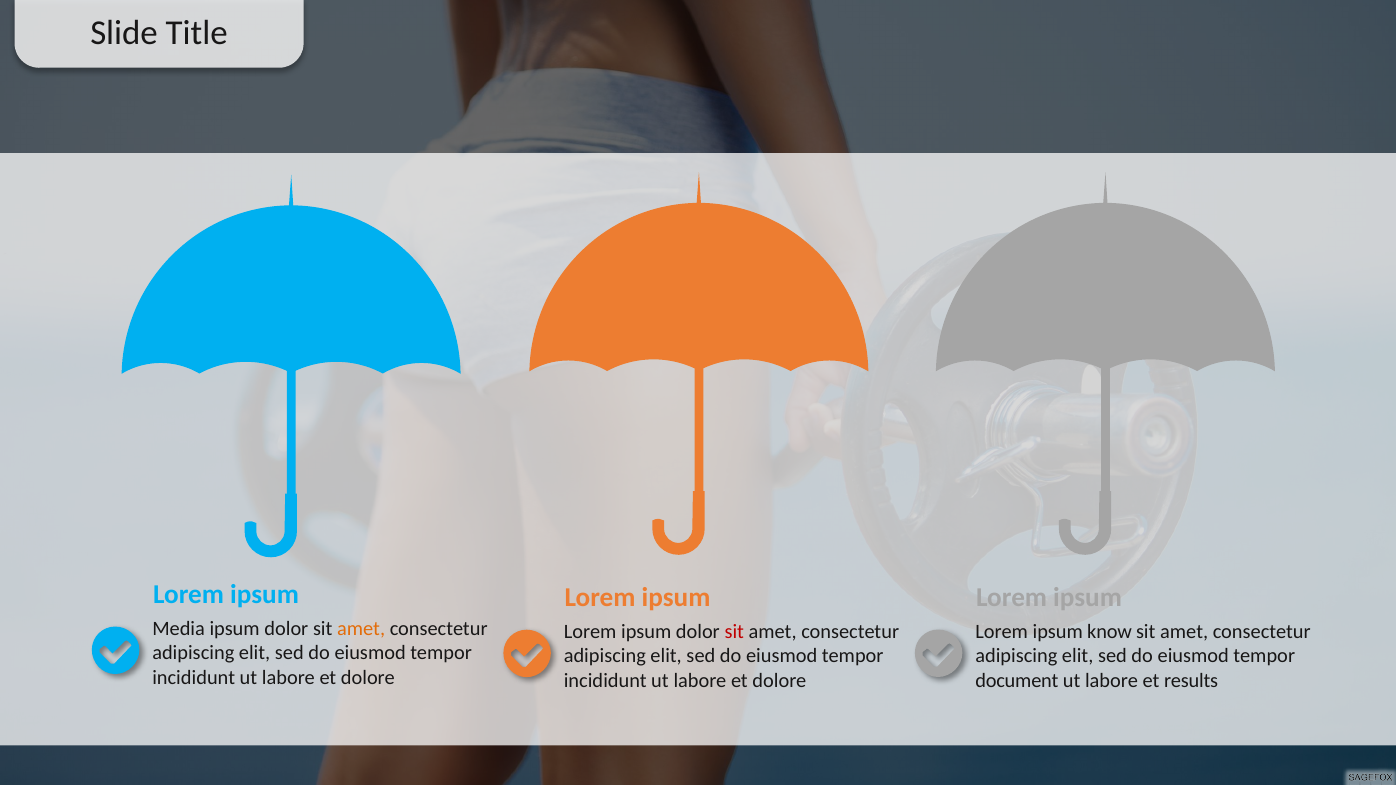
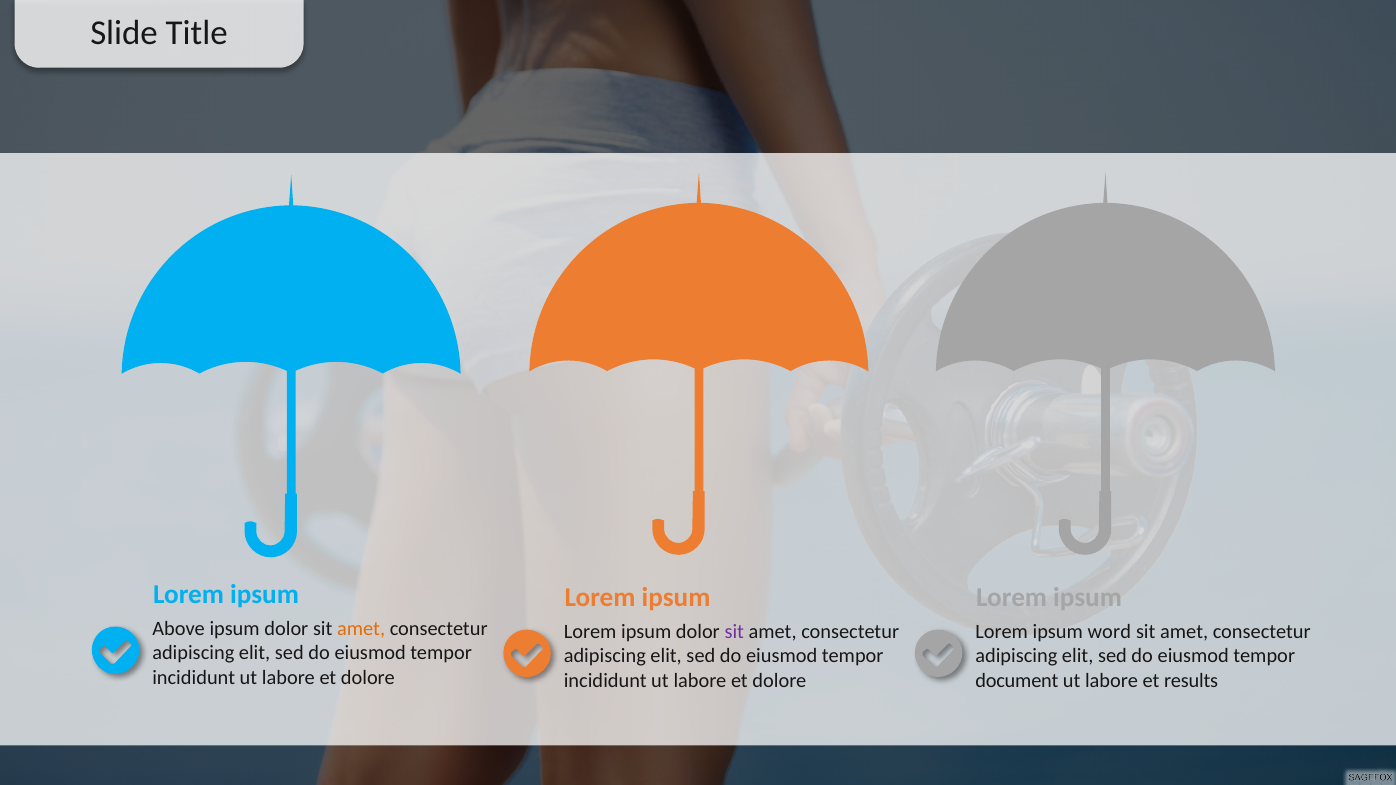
Media: Media -> Above
know: know -> word
sit at (734, 632) colour: red -> purple
